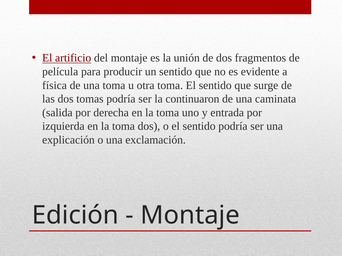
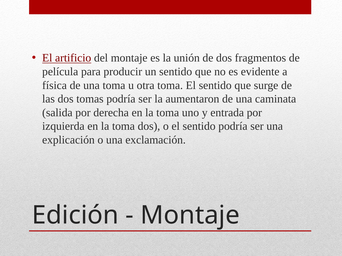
continuaron: continuaron -> aumentaron
